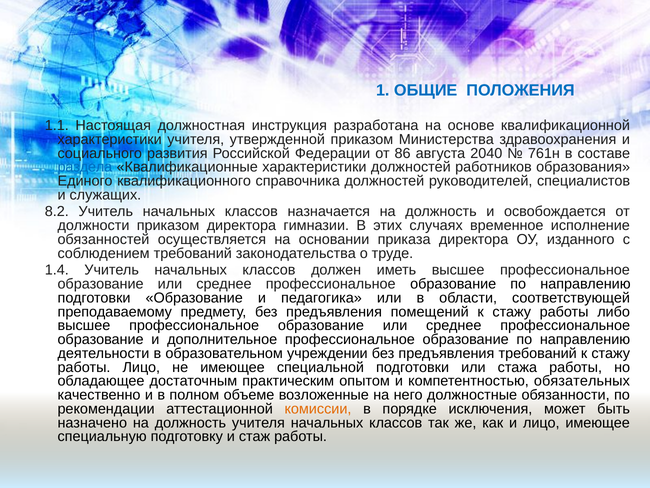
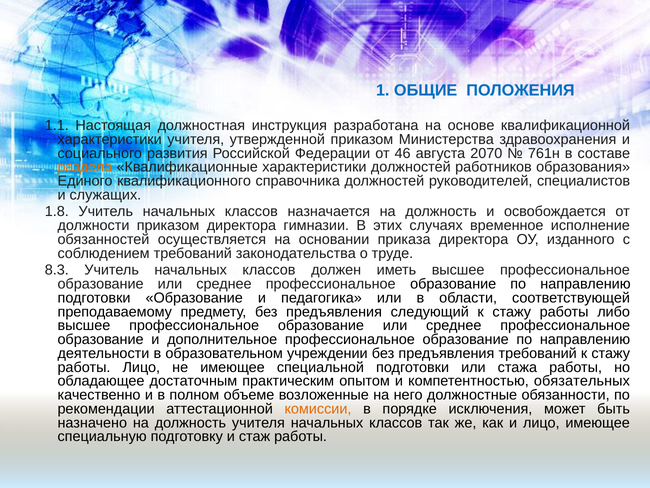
86: 86 -> 46
2040: 2040 -> 2070
раздела colour: blue -> orange
8.2: 8.2 -> 1.8
1.4: 1.4 -> 8.3
помещений: помещений -> следующий
